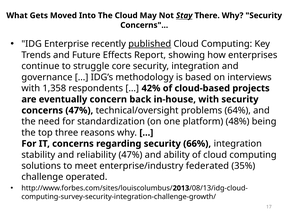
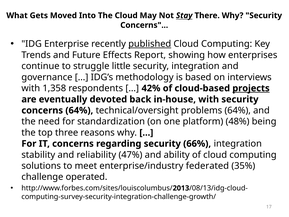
core: core -> little
projects underline: none -> present
concern: concern -> devoted
concerns 47%: 47% -> 64%
